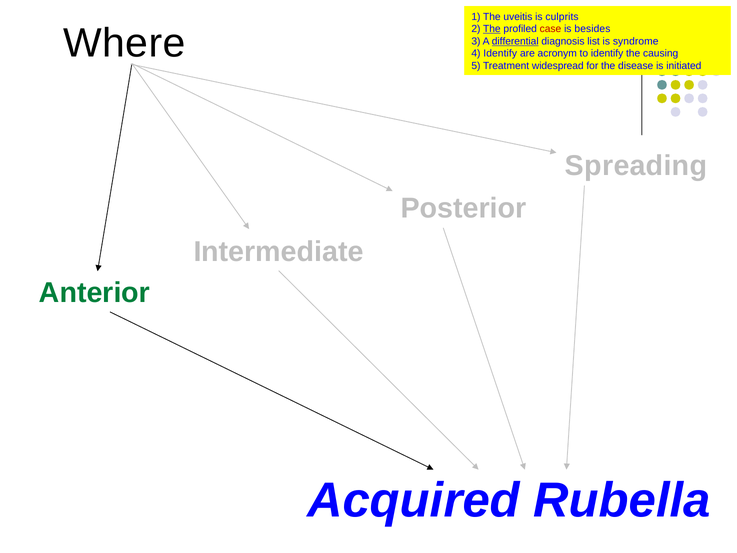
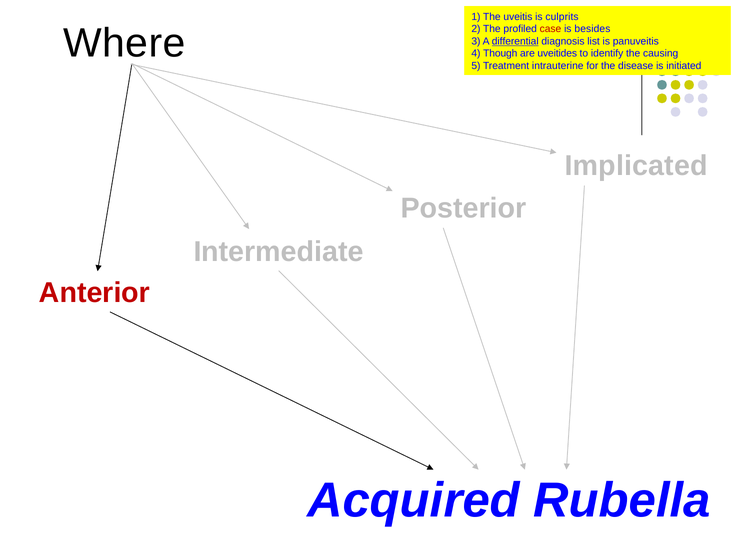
The at (492, 29) underline: present -> none
syndrome: syndrome -> panuveitis
4 Identify: Identify -> Though
acronym: acronym -> uveitides
widespread: widespread -> intrauterine
Spreading: Spreading -> Implicated
Anterior colour: green -> red
